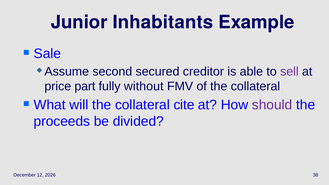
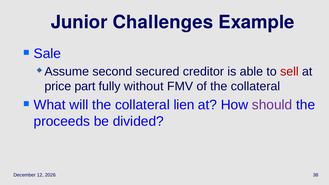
Inhabitants: Inhabitants -> Challenges
sell colour: purple -> red
cite: cite -> lien
